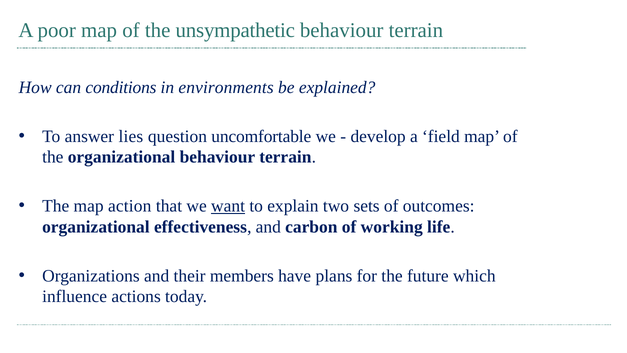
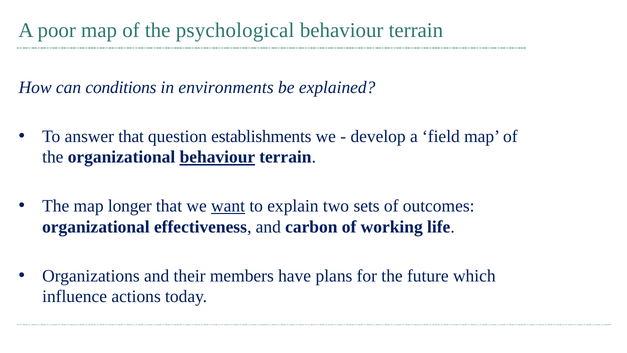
unsympathetic: unsympathetic -> psychological
answer lies: lies -> that
uncomfortable: uncomfortable -> establishments
behaviour at (217, 157) underline: none -> present
action: action -> longer
